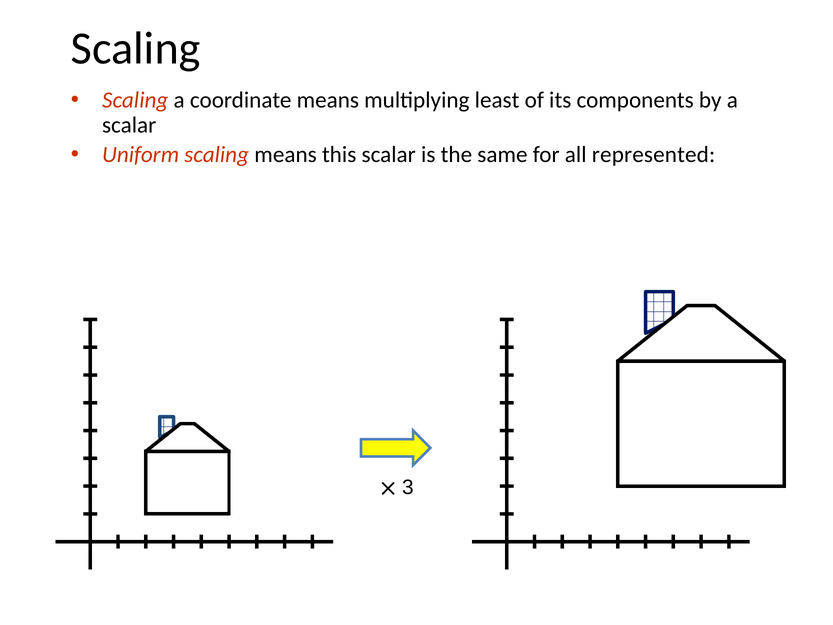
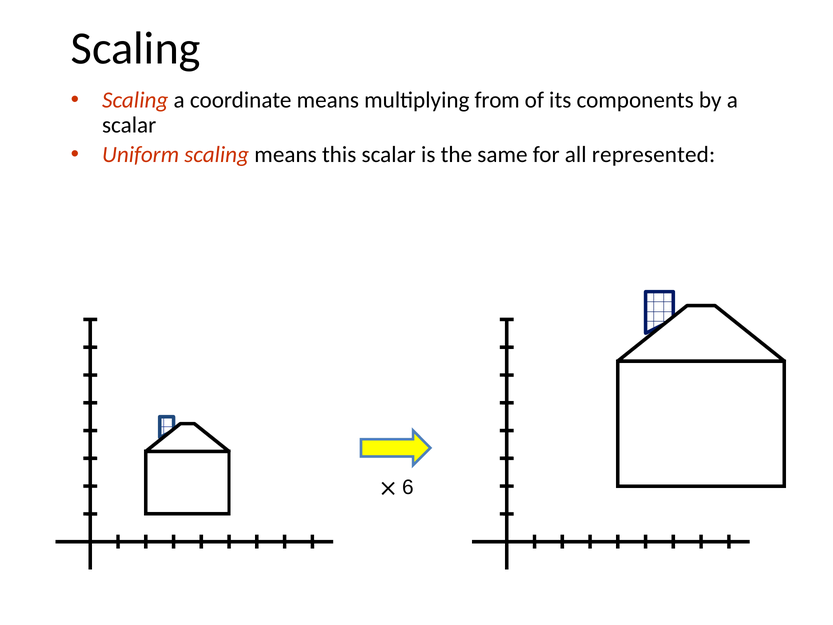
least: least -> from
3: 3 -> 6
